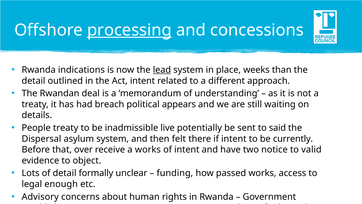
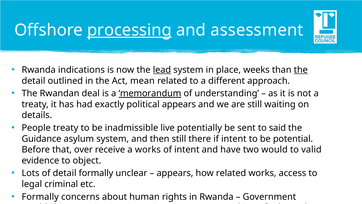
concessions: concessions -> assessment
the at (301, 70) underline: none -> present
Act intent: intent -> mean
memorandum underline: none -> present
breach: breach -> exactly
Dispersal: Dispersal -> Guidance
then felt: felt -> still
currently: currently -> potential
notice: notice -> would
funding at (175, 173): funding -> appears
how passed: passed -> related
enough: enough -> criminal
Advisory at (40, 196): Advisory -> Formally
